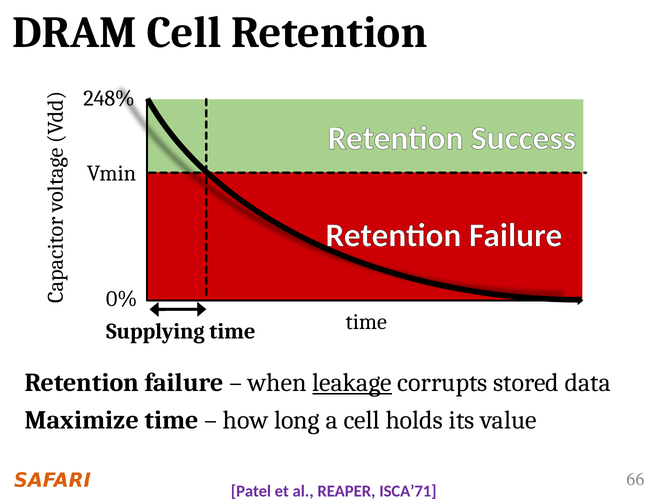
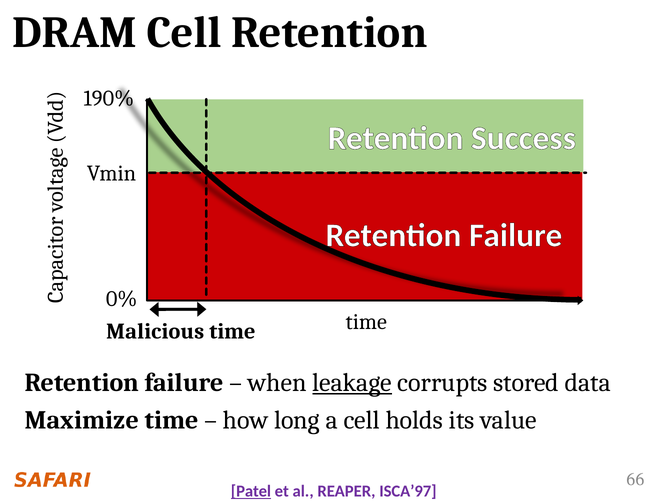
248%: 248% -> 190%
Supplying: Supplying -> Malicious
Patel underline: none -> present
ISCA’71: ISCA’71 -> ISCA’97
